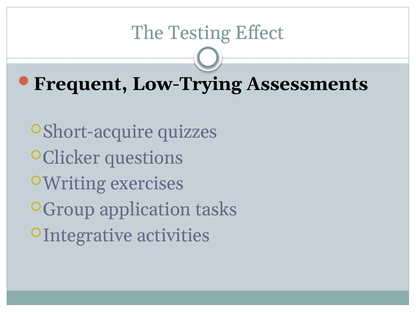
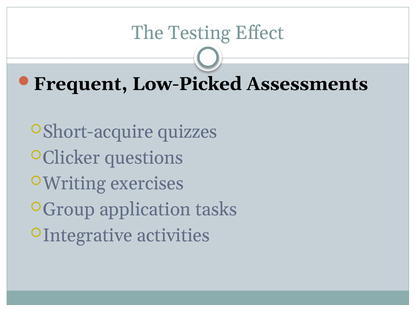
Low-Trying: Low-Trying -> Low-Picked
